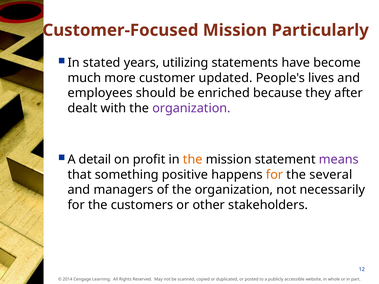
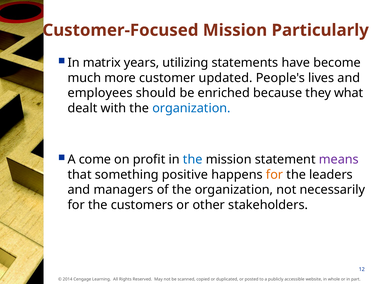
stated: stated -> matrix
after: after -> what
organization at (191, 108) colour: purple -> blue
detail: detail -> come
the at (193, 160) colour: orange -> blue
several: several -> leaders
